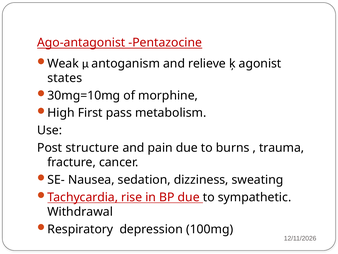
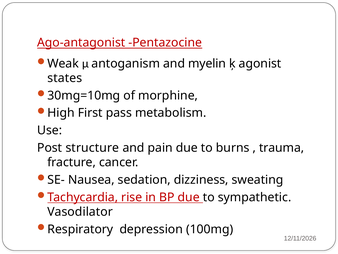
relieve: relieve -> myelin
Withdrawal: Withdrawal -> Vasodilator
